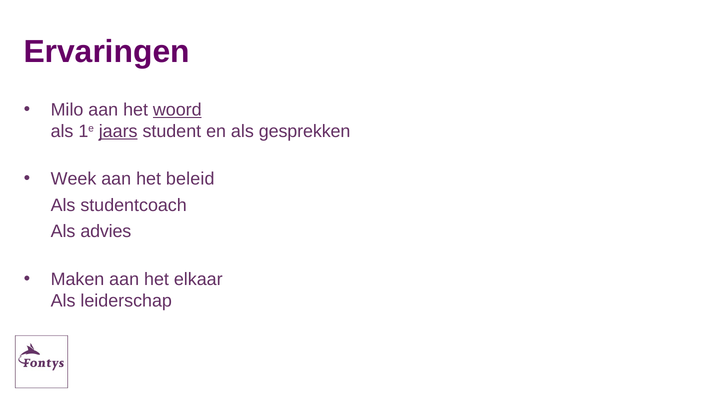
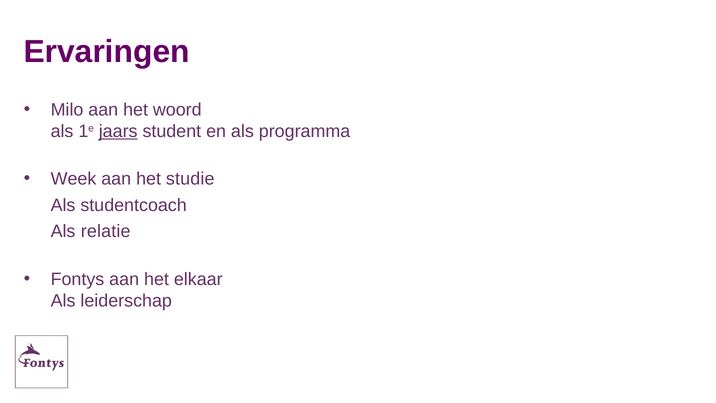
woord underline: present -> none
gesprekken: gesprekken -> programma
beleid: beleid -> studie
advies: advies -> relatie
Maken: Maken -> Fontys
